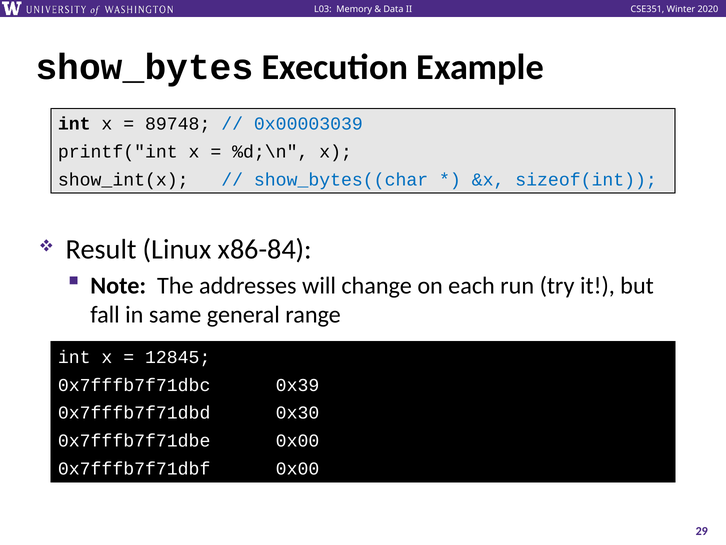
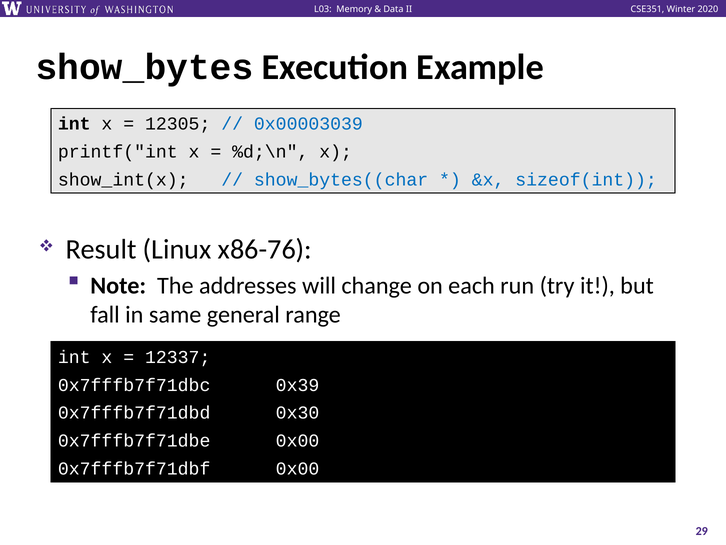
89748: 89748 -> 12305
x86-84: x86-84 -> x86-76
12845: 12845 -> 12337
